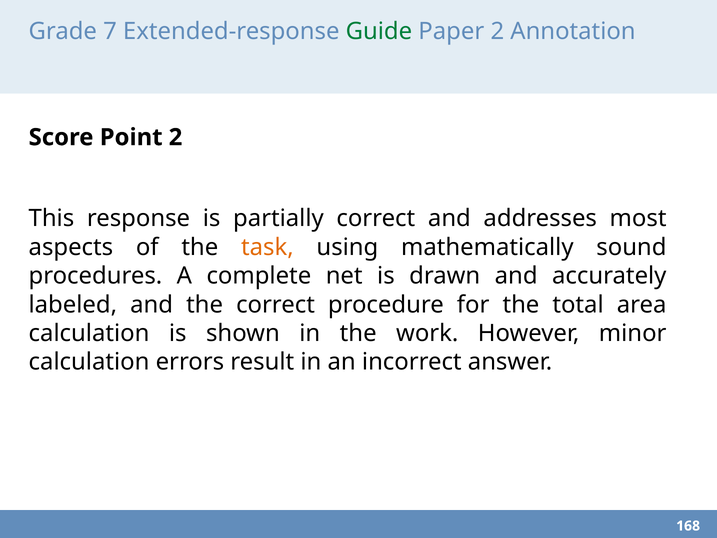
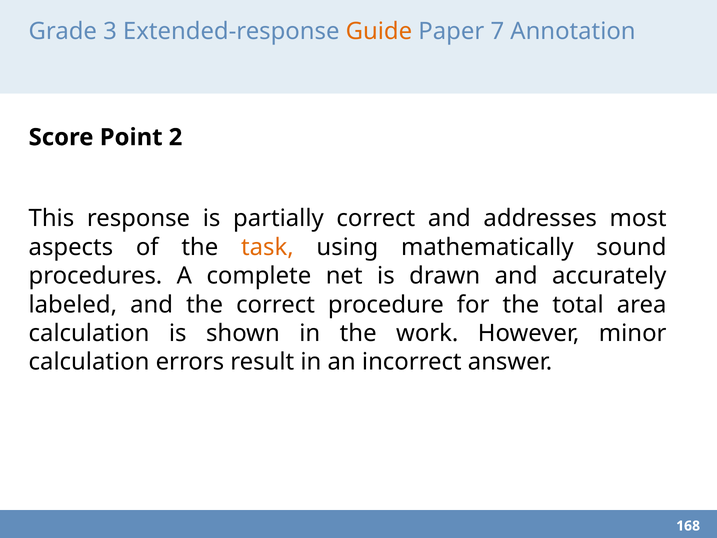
7: 7 -> 3
Guide colour: green -> orange
Paper 2: 2 -> 7
